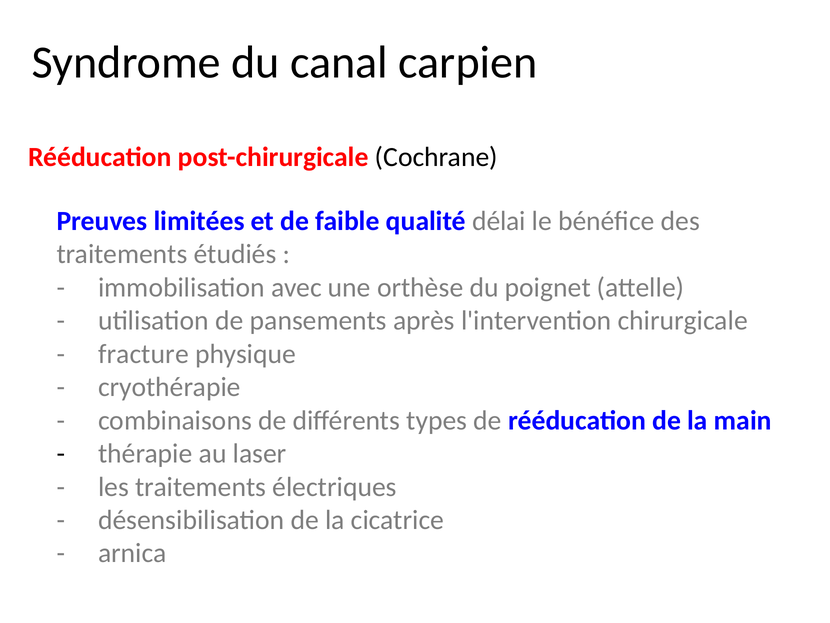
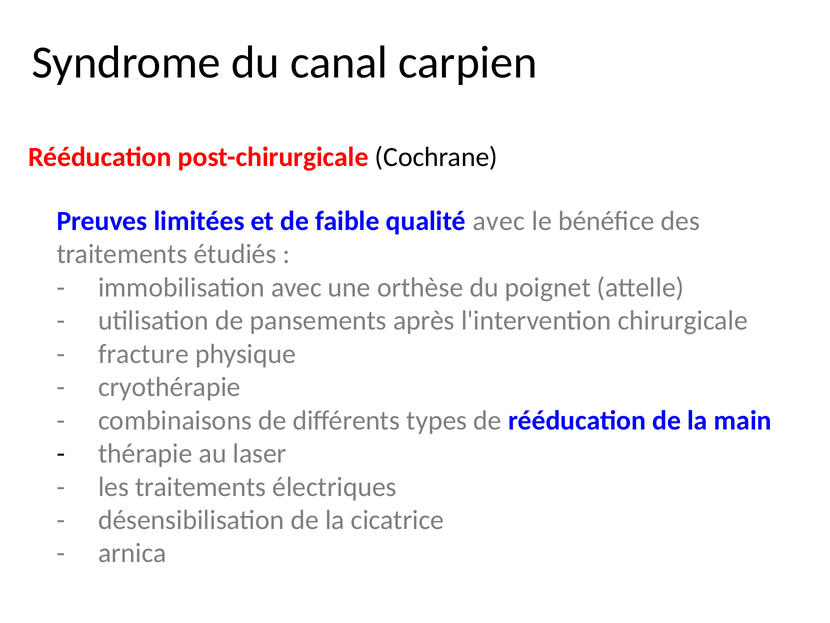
qualité délai: délai -> avec
